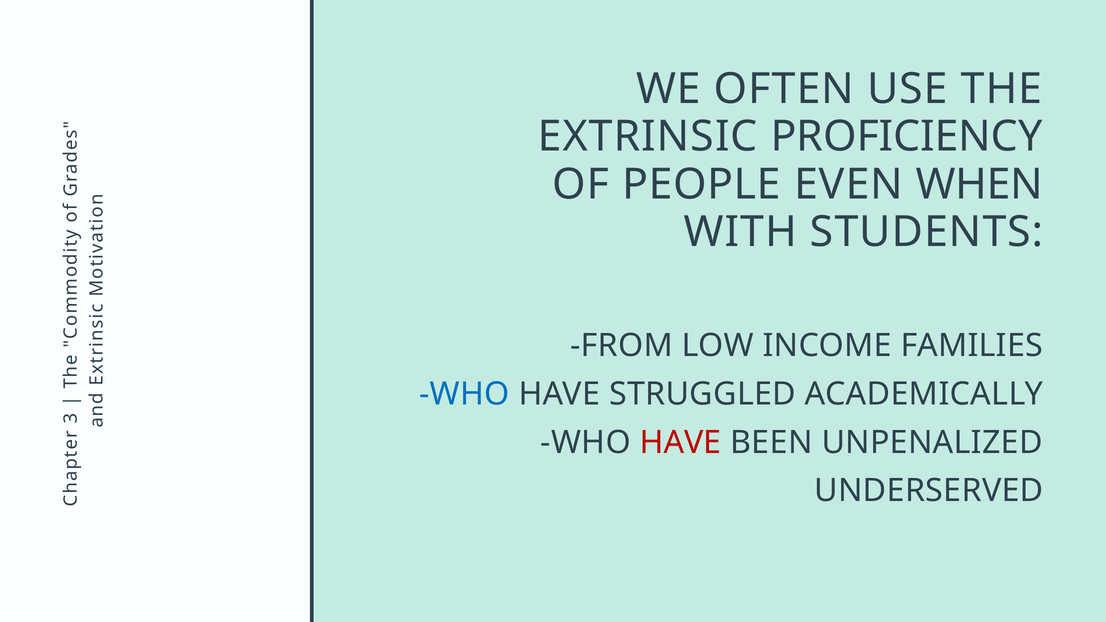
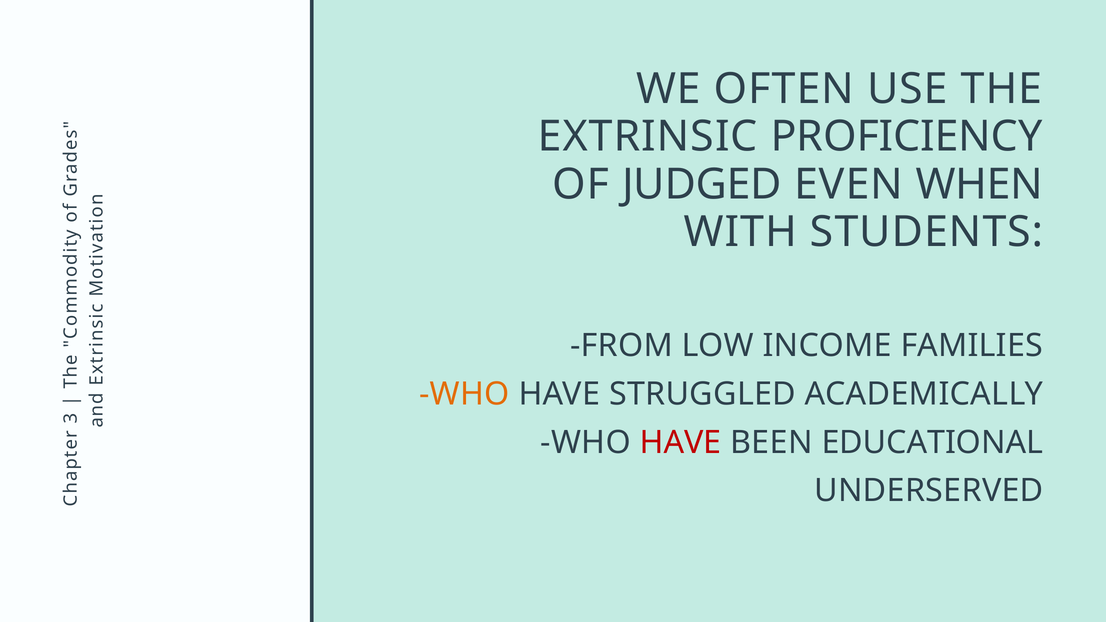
PEOPLE: PEOPLE -> JUDGED
WHO at (464, 394) colour: blue -> orange
UNPENALIZED: UNPENALIZED -> EDUCATIONAL
